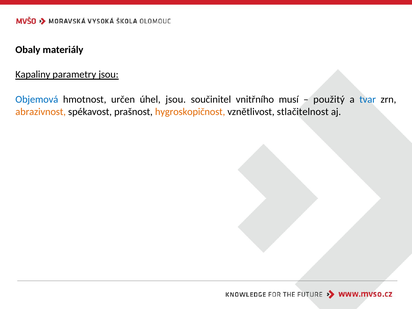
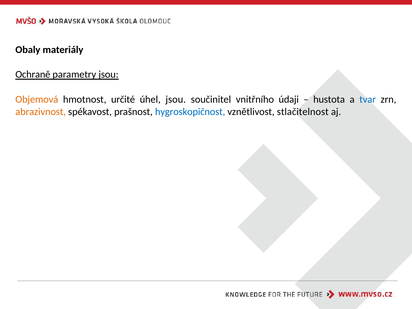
Kapaliny: Kapaliny -> Ochraně
Objemová colour: blue -> orange
určen: určen -> určité
musí: musí -> údaji
použitý: použitý -> hustota
hygroskopičnost colour: orange -> blue
